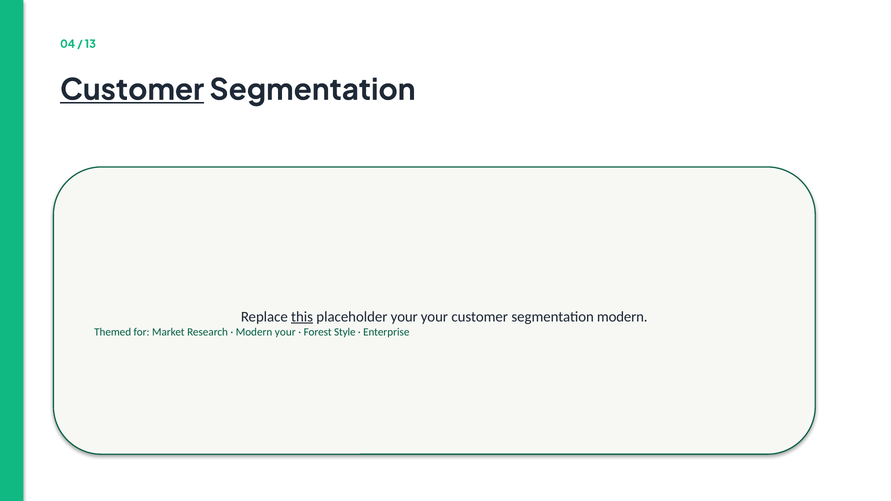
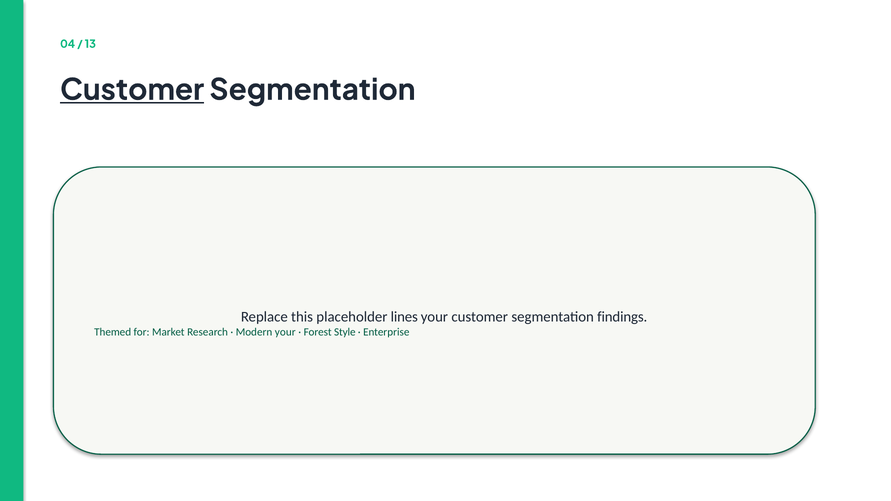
this underline: present -> none
placeholder your: your -> lines
segmentation modern: modern -> findings
